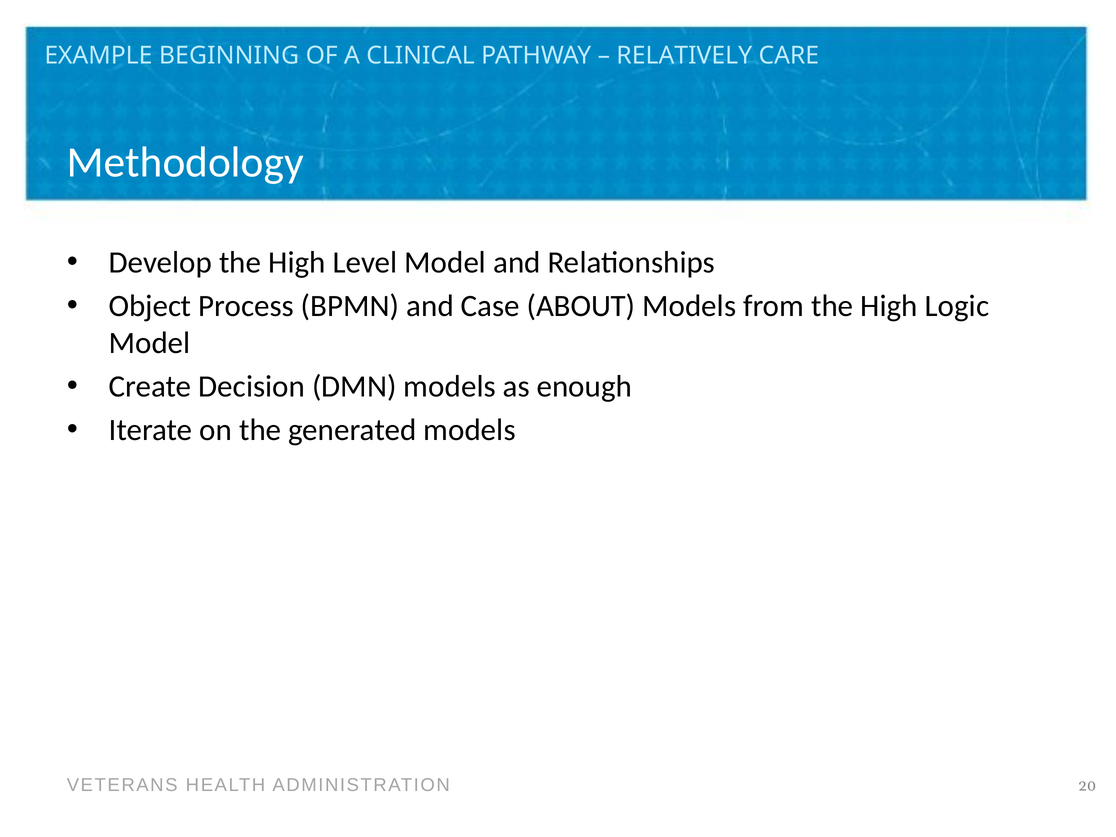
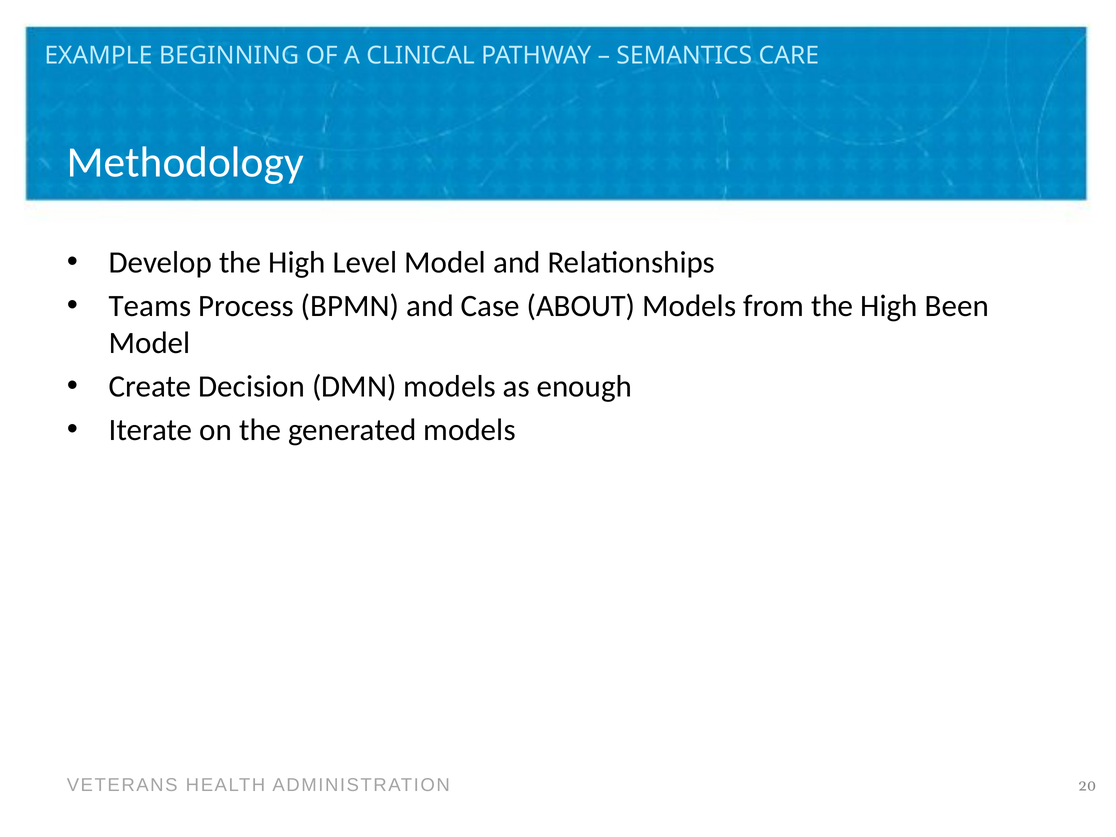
RELATIVELY: RELATIVELY -> SEMANTICS
Object: Object -> Teams
Logic: Logic -> Been
